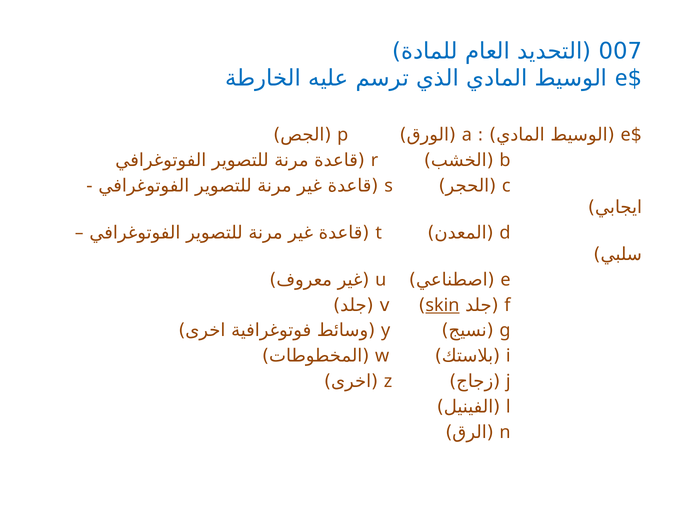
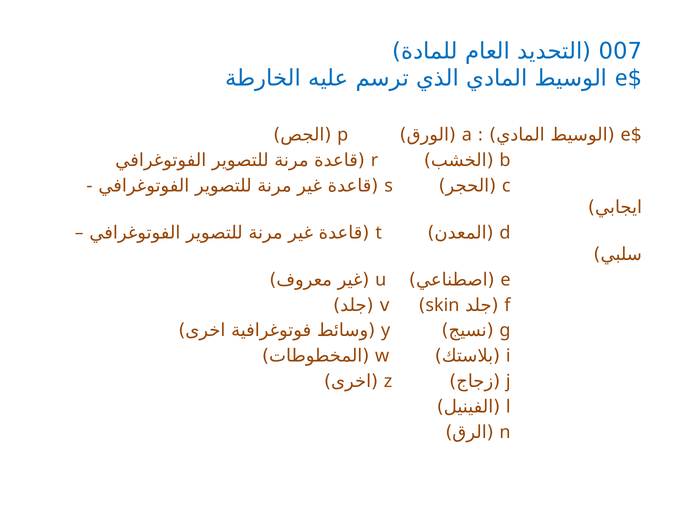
skin underline: present -> none
